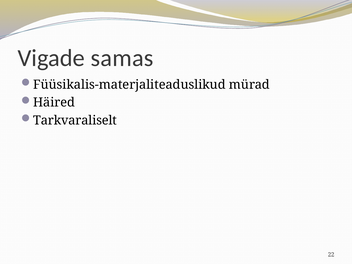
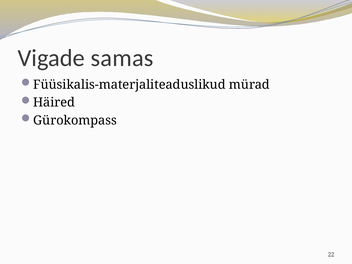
Tarkvaraliselt: Tarkvaraliselt -> Gürokompass
